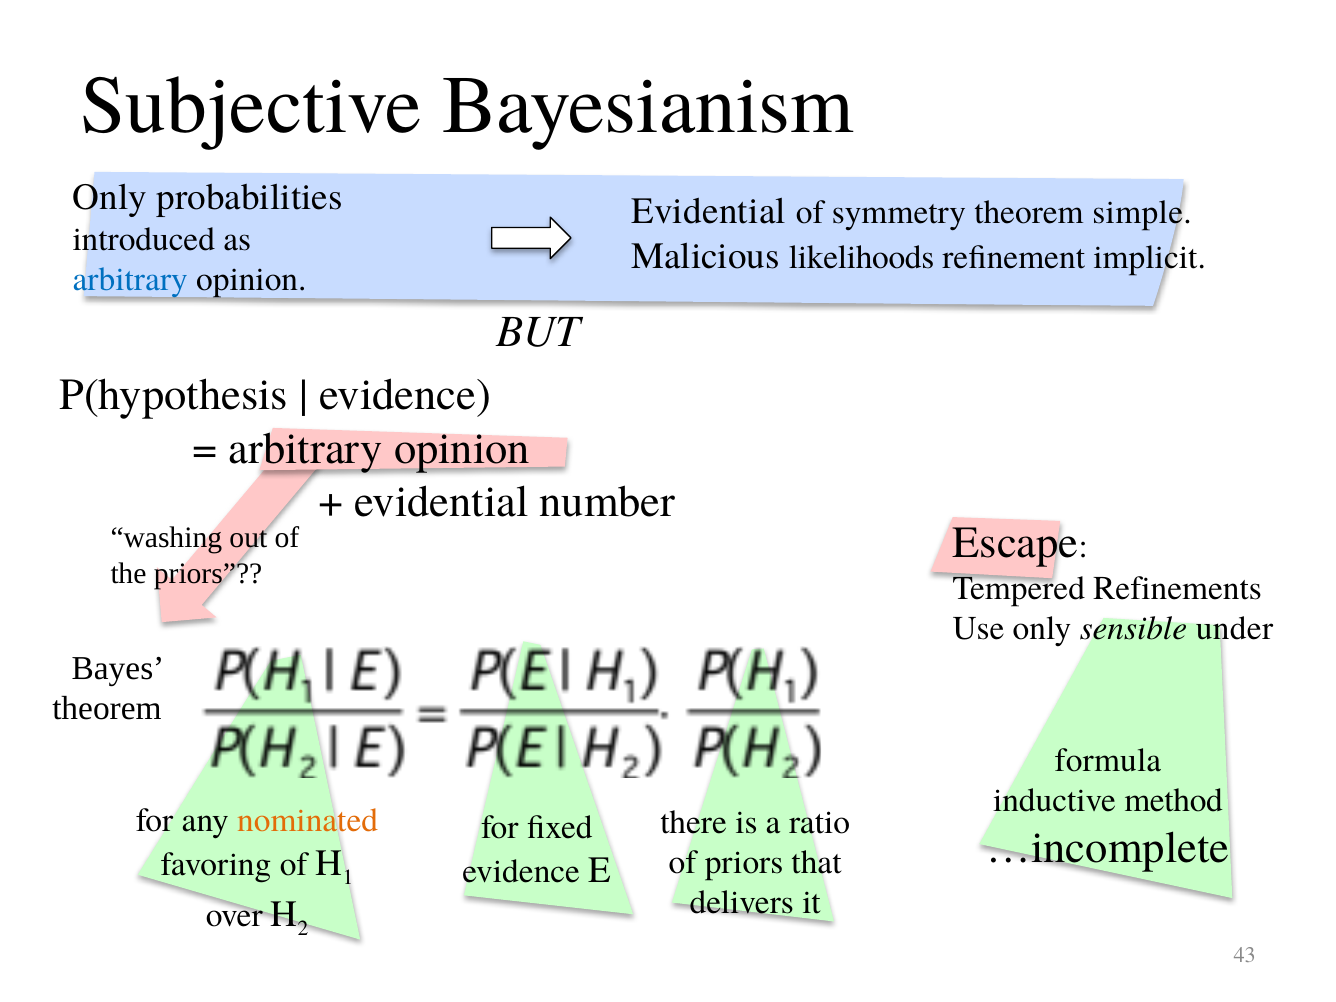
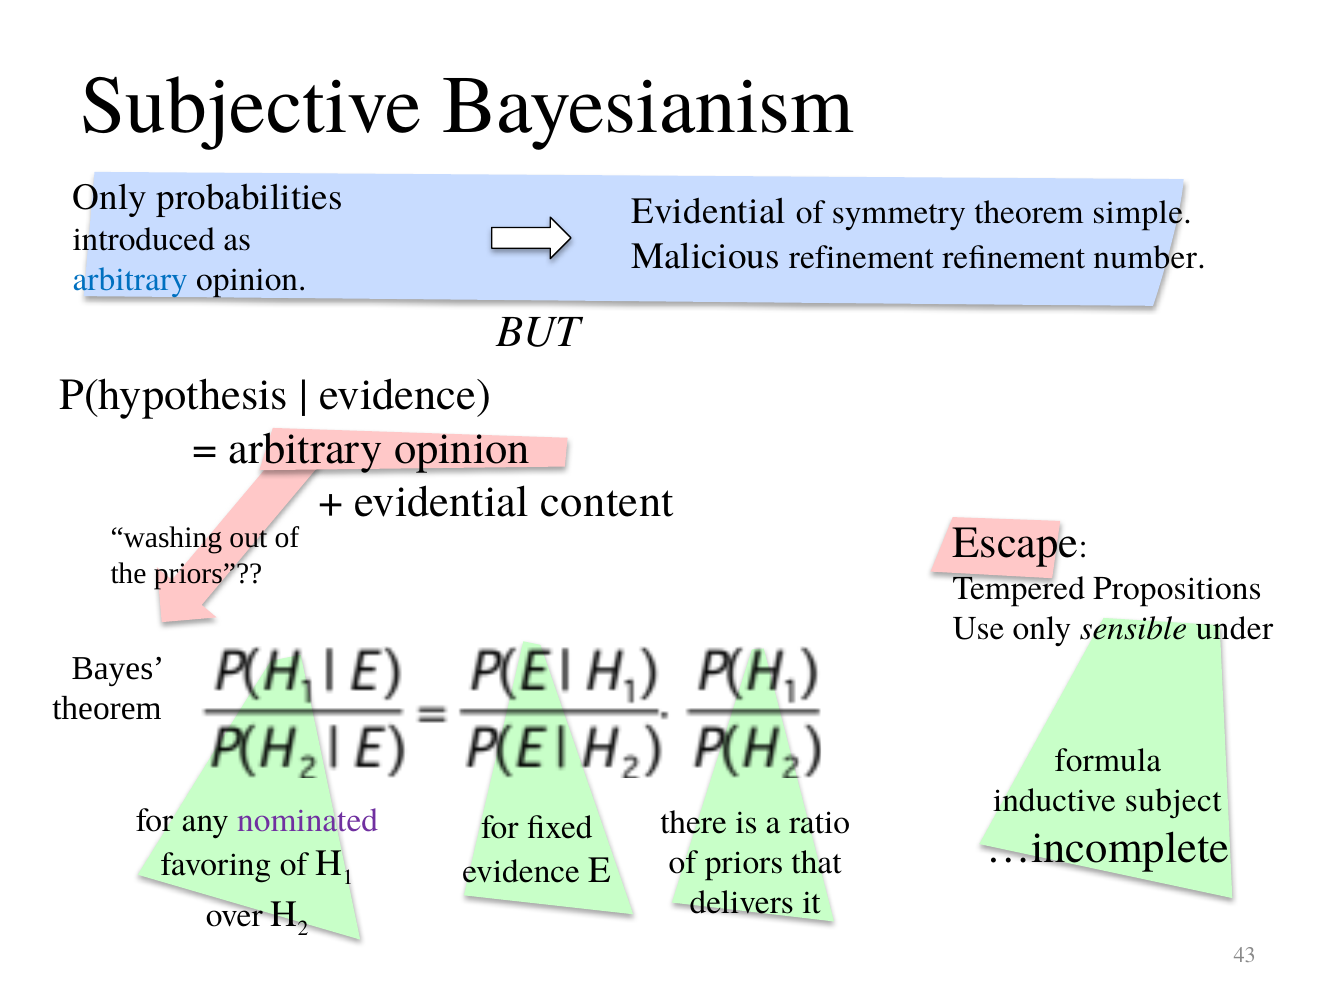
Malicious likelihoods: likelihoods -> refinement
implicit: implicit -> number
number: number -> content
Refinements: Refinements -> Propositions
method: method -> subject
nominated colour: orange -> purple
